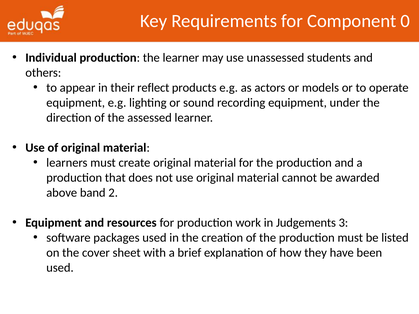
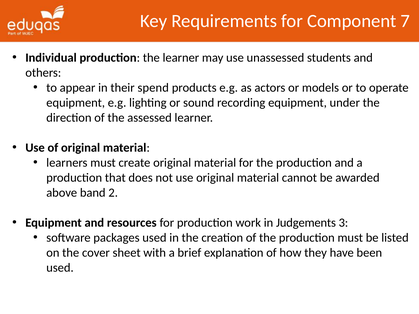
0: 0 -> 7
reflect: reflect -> spend
